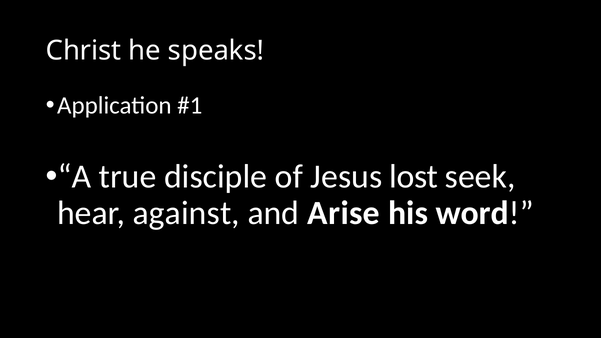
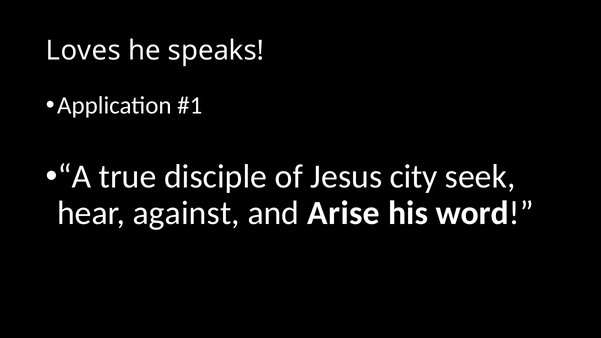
Christ: Christ -> Loves
lost: lost -> city
